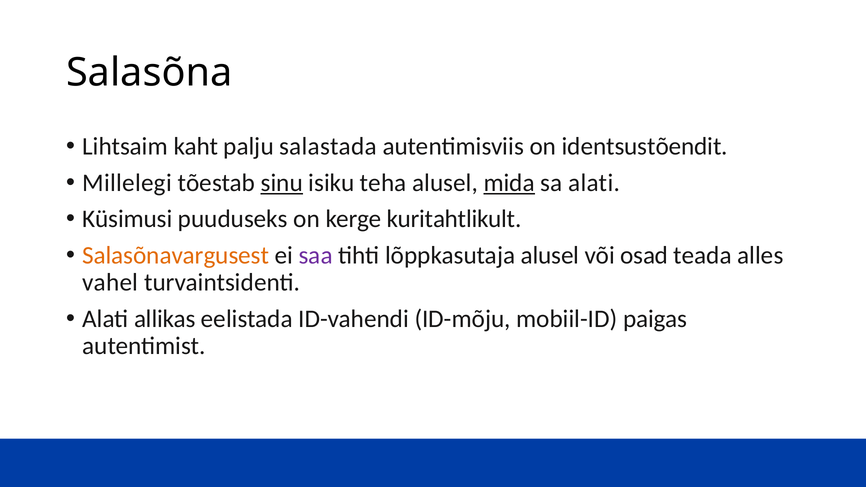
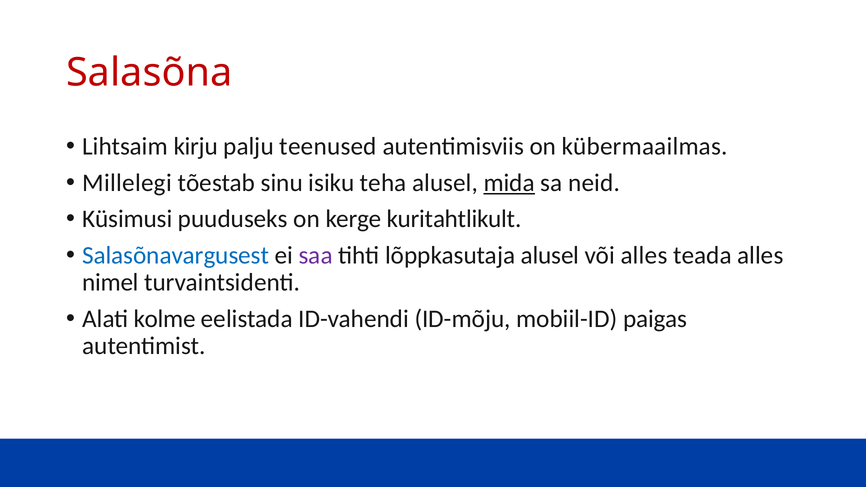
Salasõna colour: black -> red
kaht: kaht -> kirju
salastada: salastada -> teenused
identsustõendit: identsustõendit -> kübermaailmas
sinu underline: present -> none
sa alati: alati -> neid
Salasõnavargusest colour: orange -> blue
või osad: osad -> alles
vahel: vahel -> nimel
allikas: allikas -> kolme
